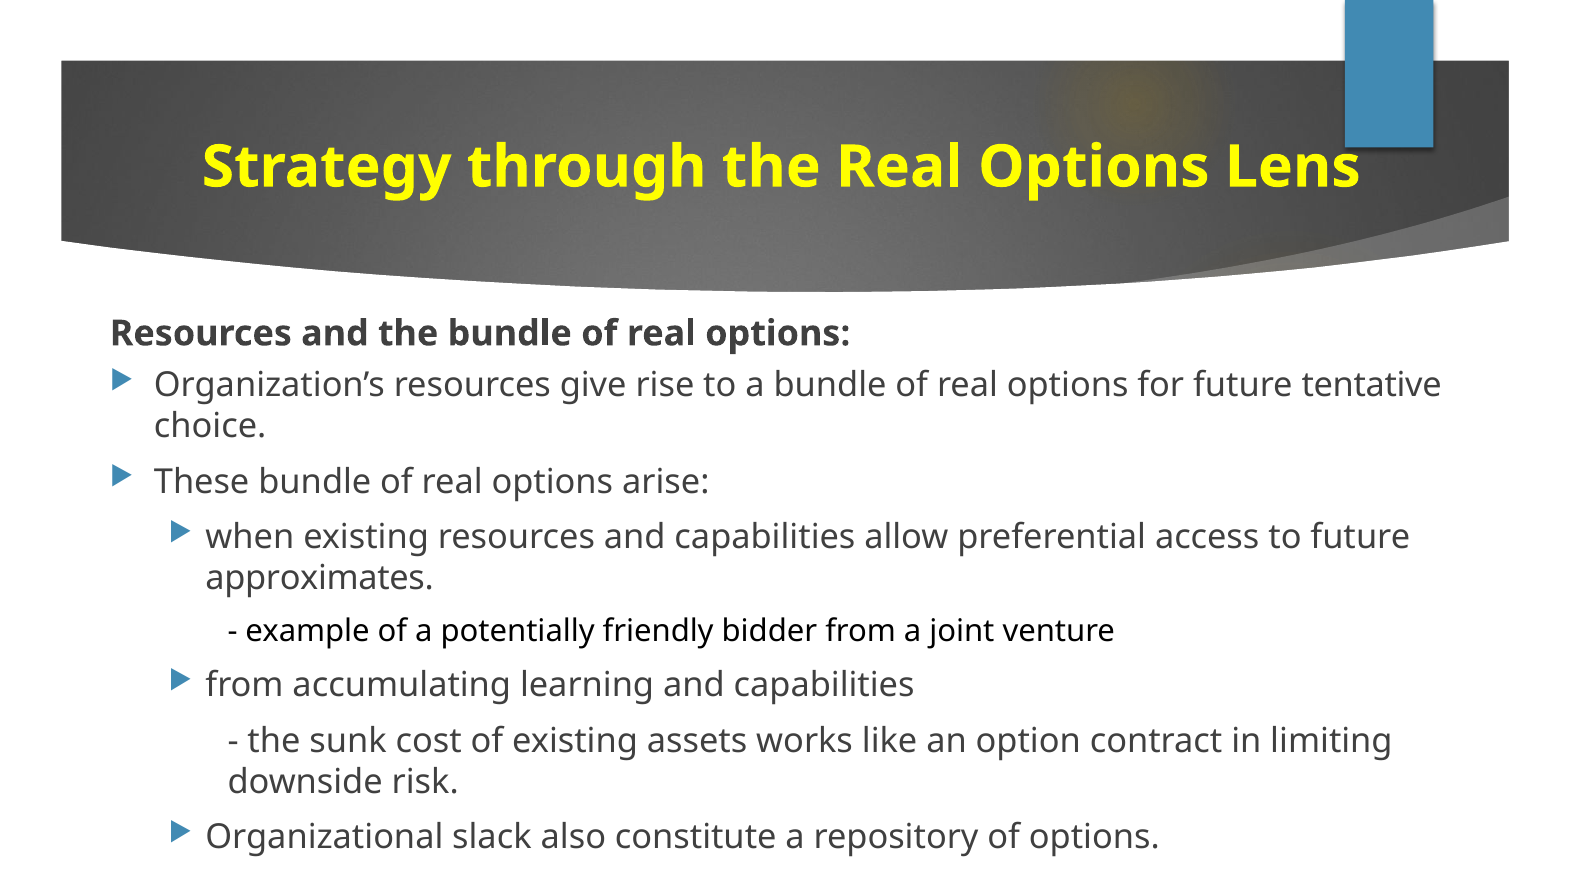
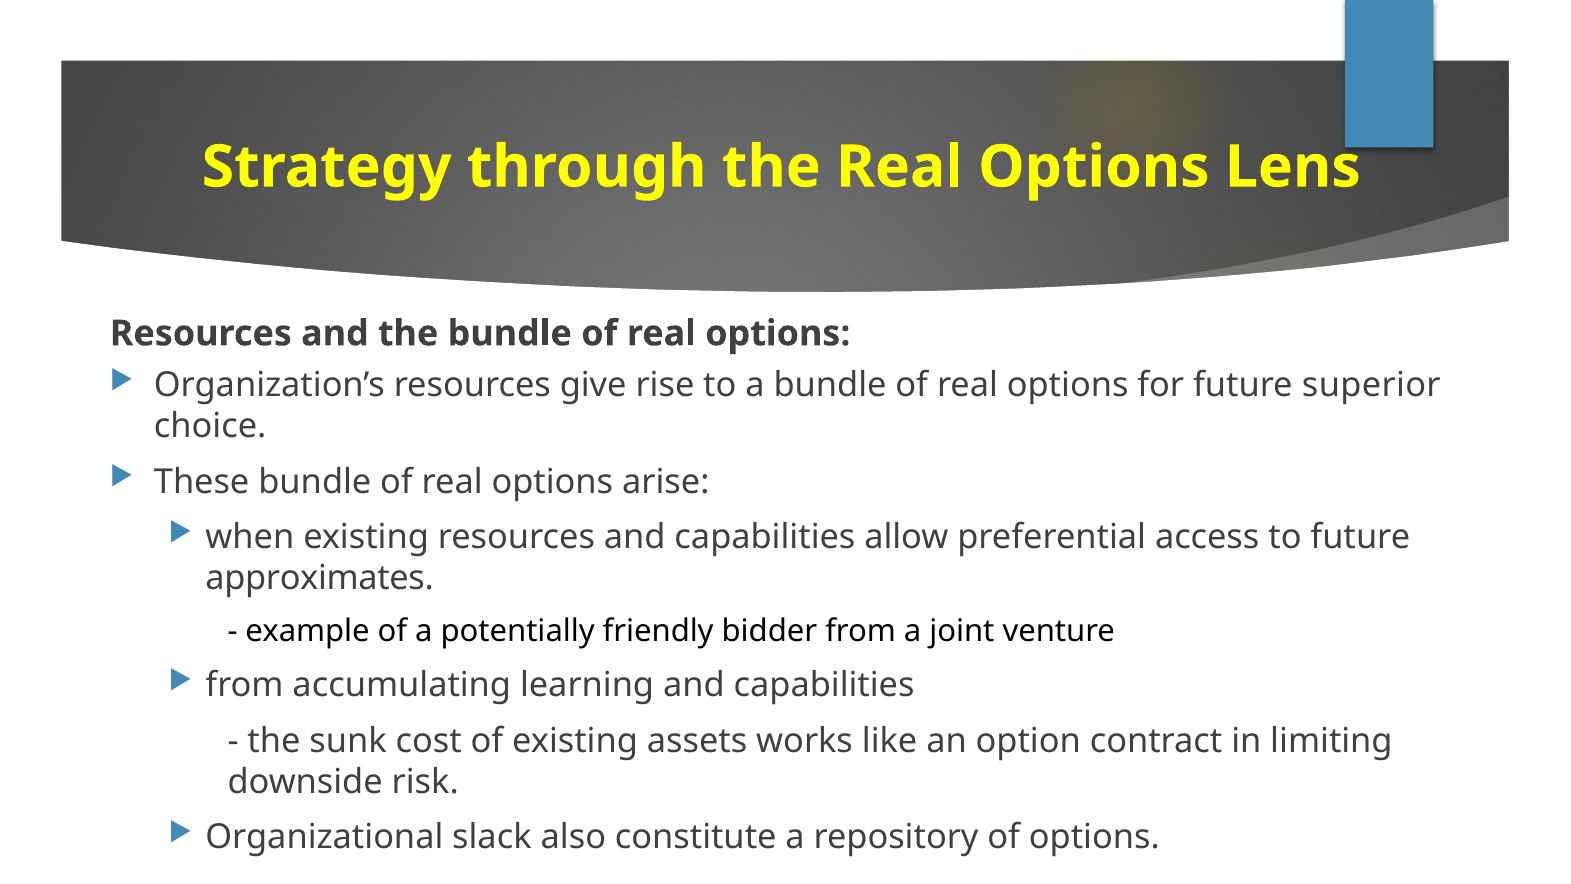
tentative: tentative -> superior
